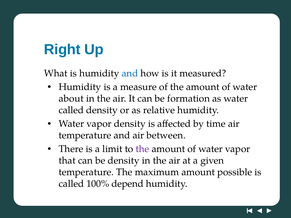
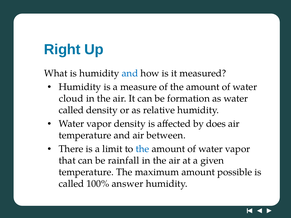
about: about -> cloud
time: time -> does
the at (142, 149) colour: purple -> blue
be density: density -> rainfall
depend: depend -> answer
